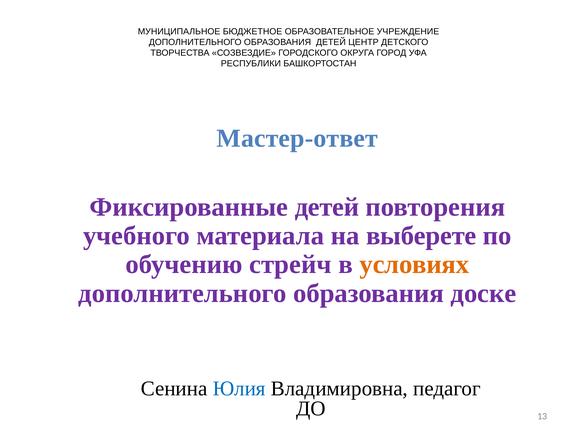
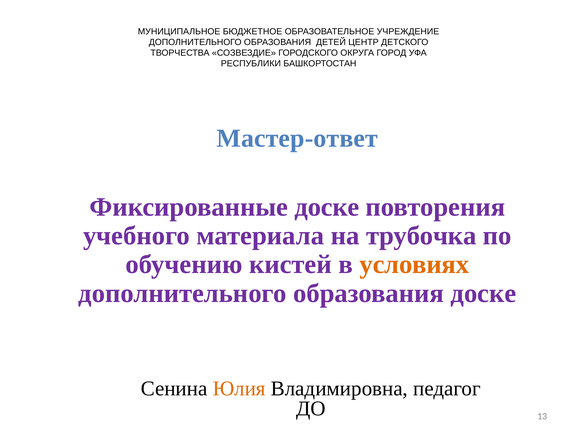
Фиксированные детей: детей -> доске
выберете: выберете -> трубочка
стрейч: стрейч -> кистей
Юлия colour: blue -> orange
